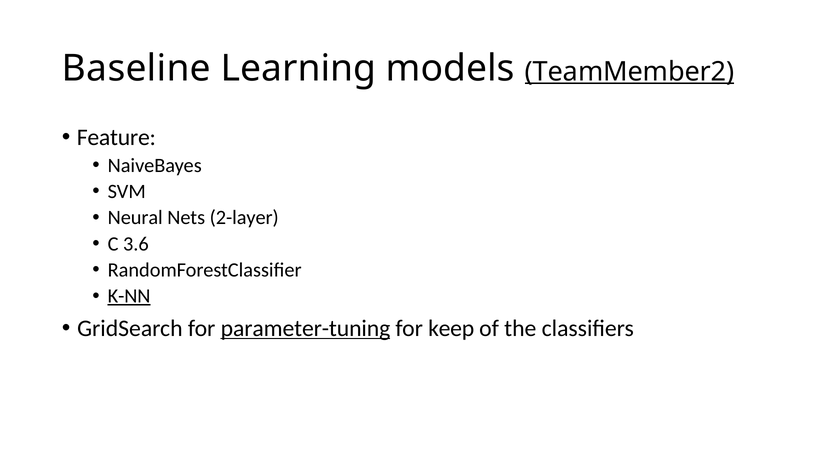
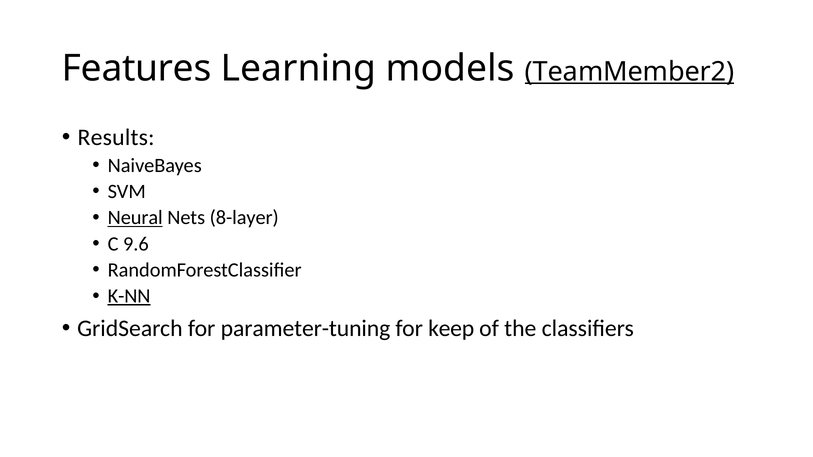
Baseline: Baseline -> Features
Feature: Feature -> Results
Neural underline: none -> present
2-layer: 2-layer -> 8-layer
3.6: 3.6 -> 9.6
parameter-tuning underline: present -> none
